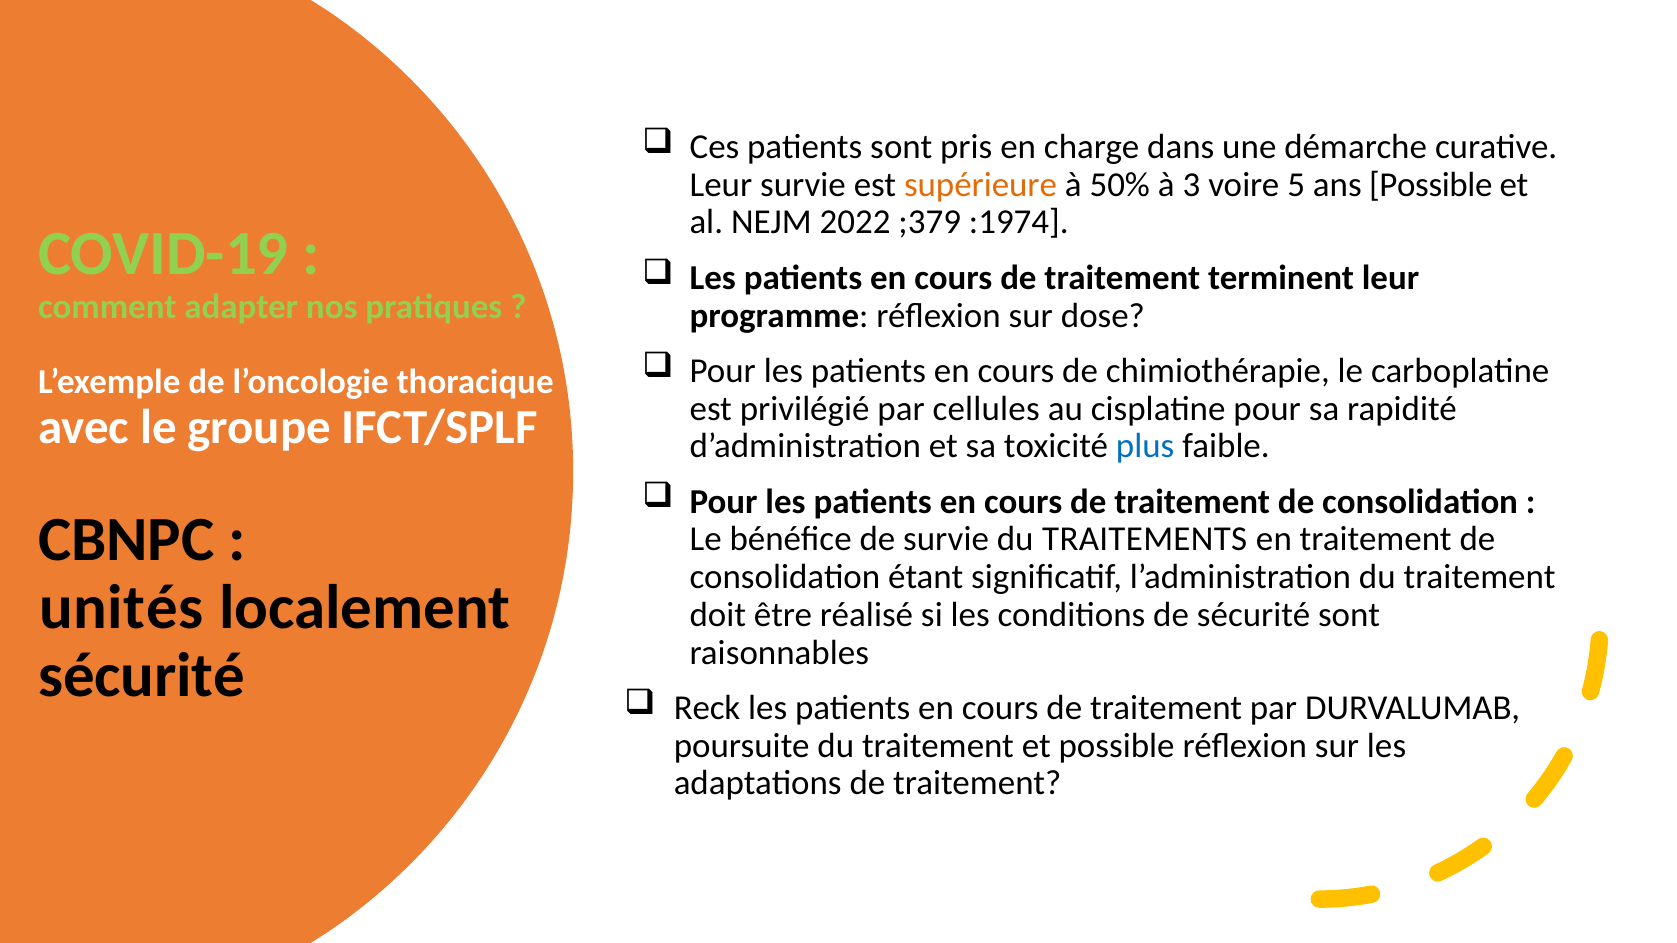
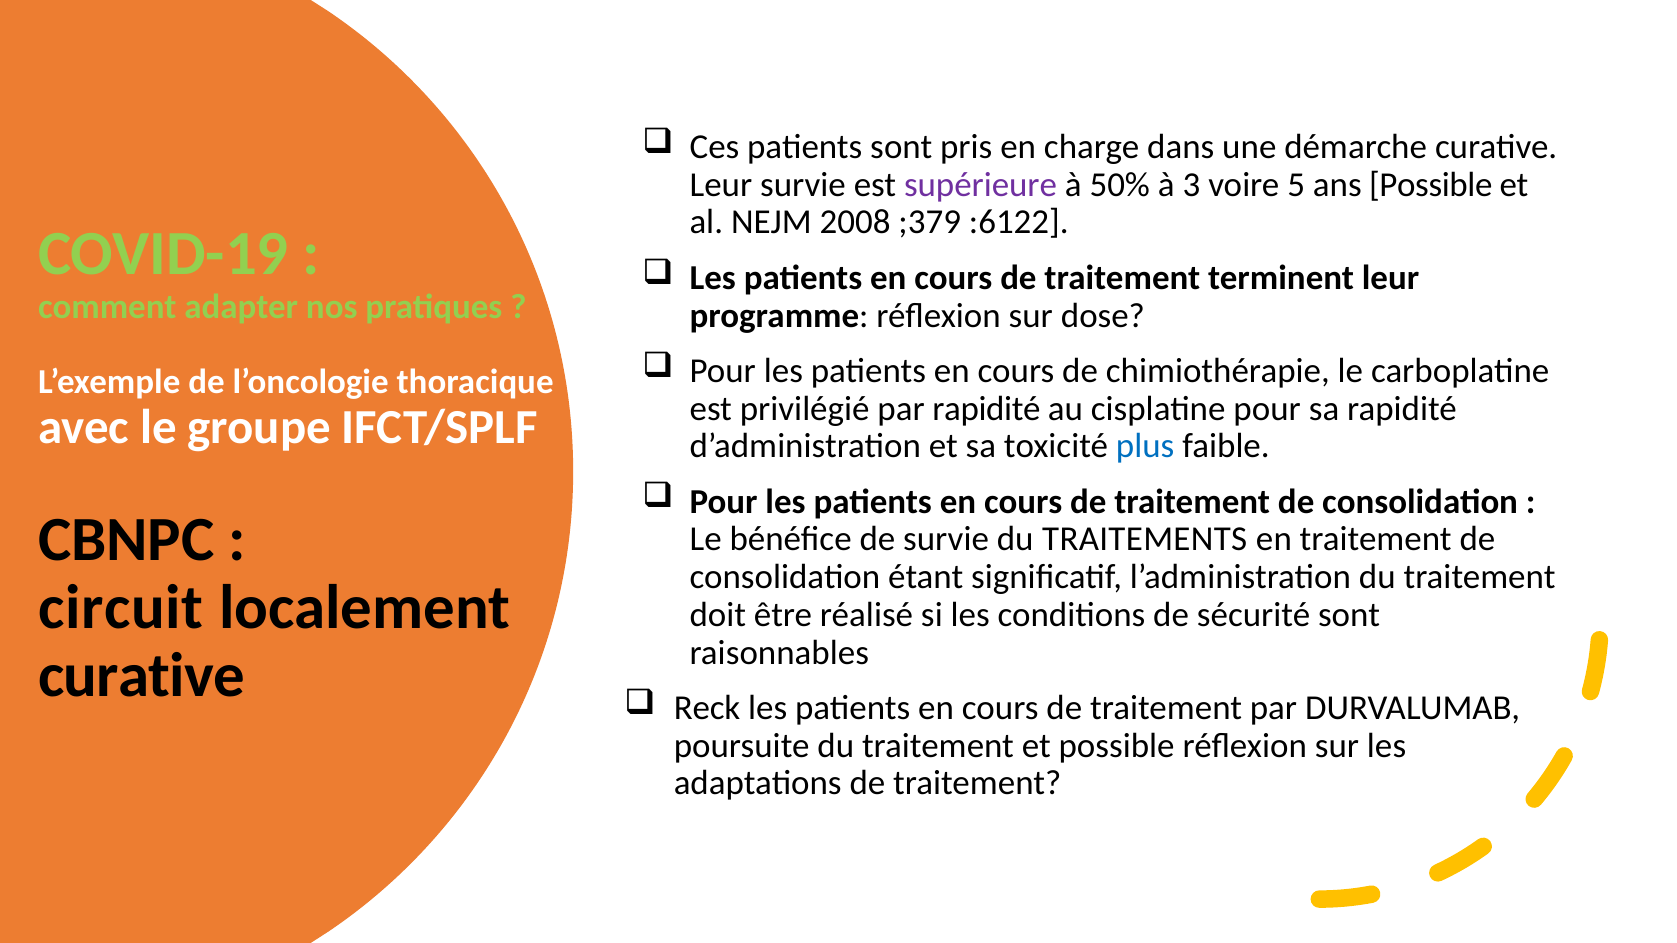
supérieure colour: orange -> purple
2022: 2022 -> 2008
:1974: :1974 -> :6122
par cellules: cellules -> rapidité
unités: unités -> circuit
sécurité at (142, 676): sécurité -> curative
